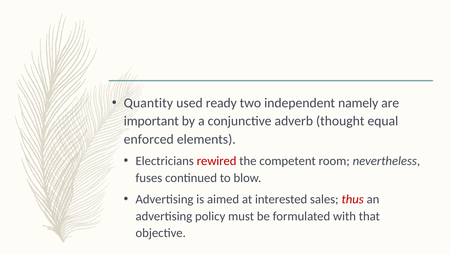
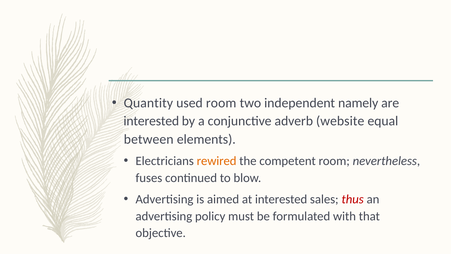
used ready: ready -> room
important at (151, 121): important -> interested
thought: thought -> website
enforced: enforced -> between
rewired colour: red -> orange
